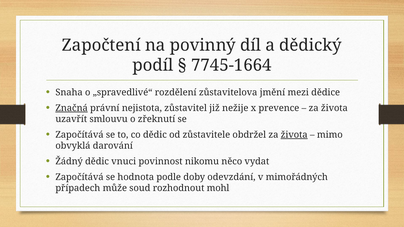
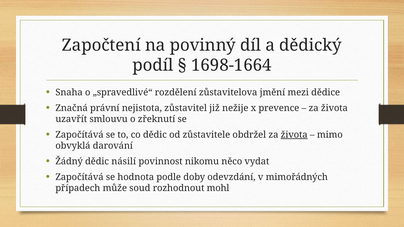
7745-1664: 7745-1664 -> 1698-1664
Značná underline: present -> none
vnuci: vnuci -> násilí
